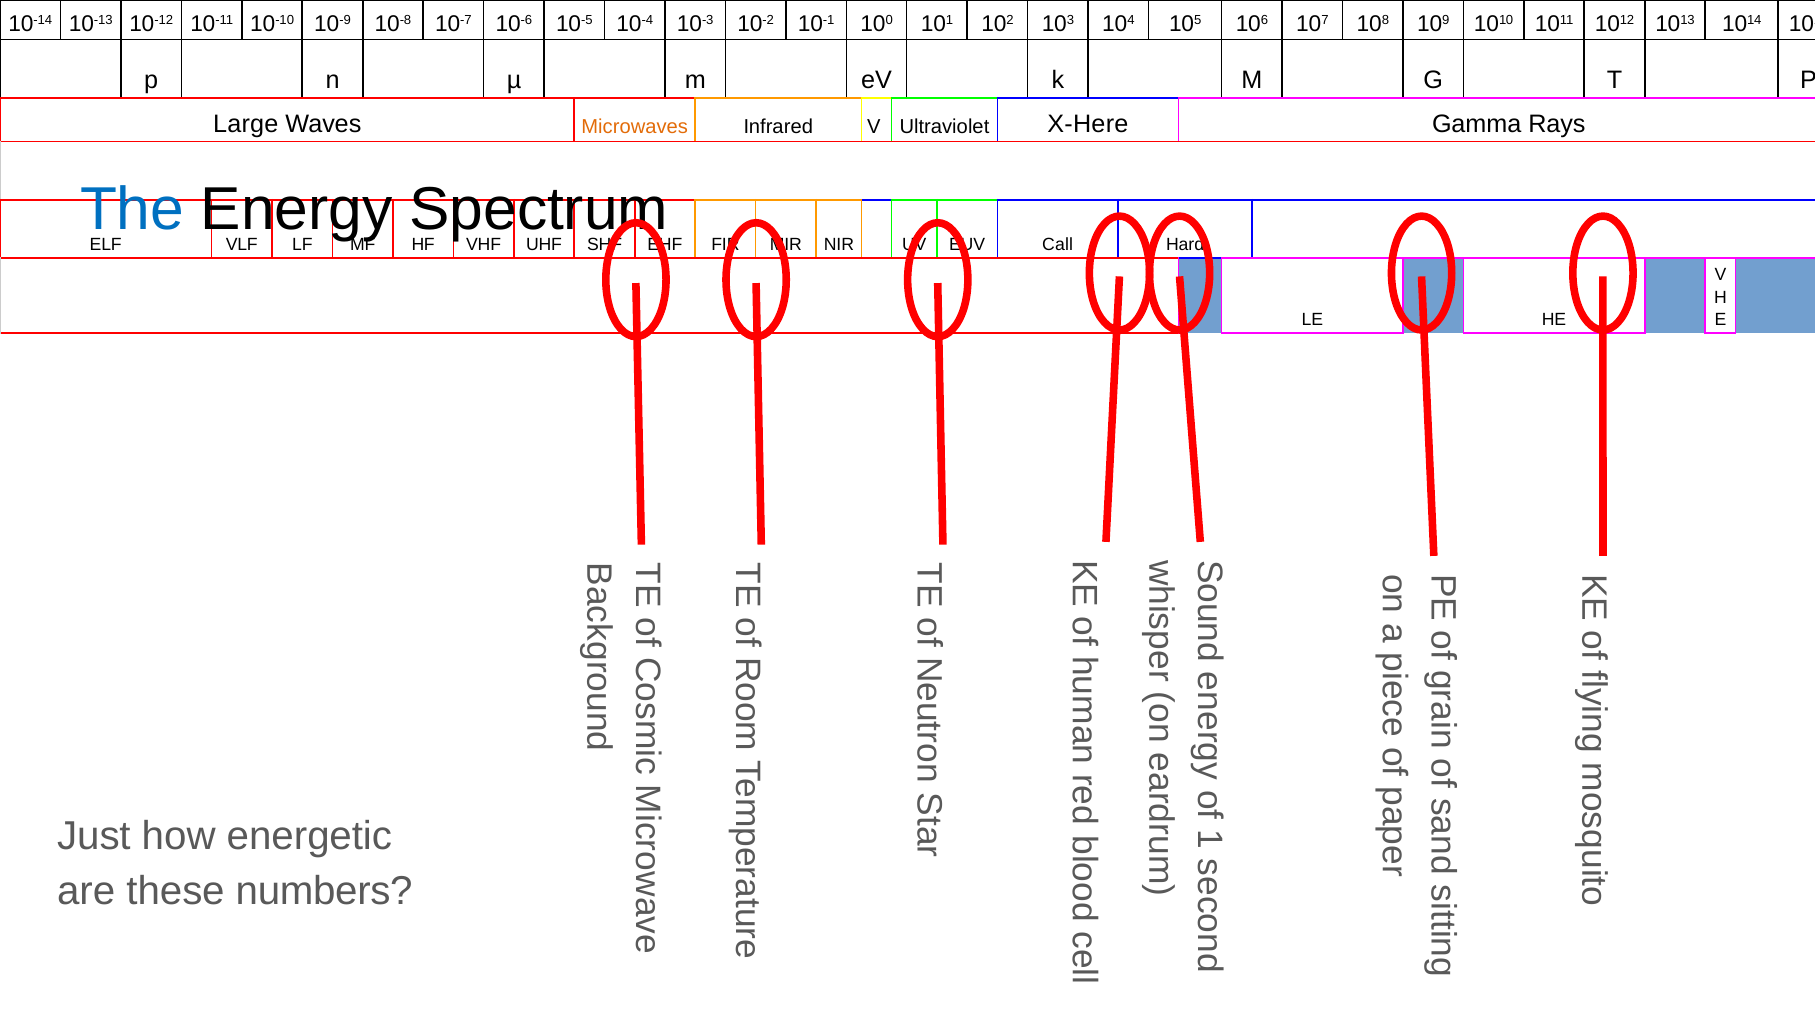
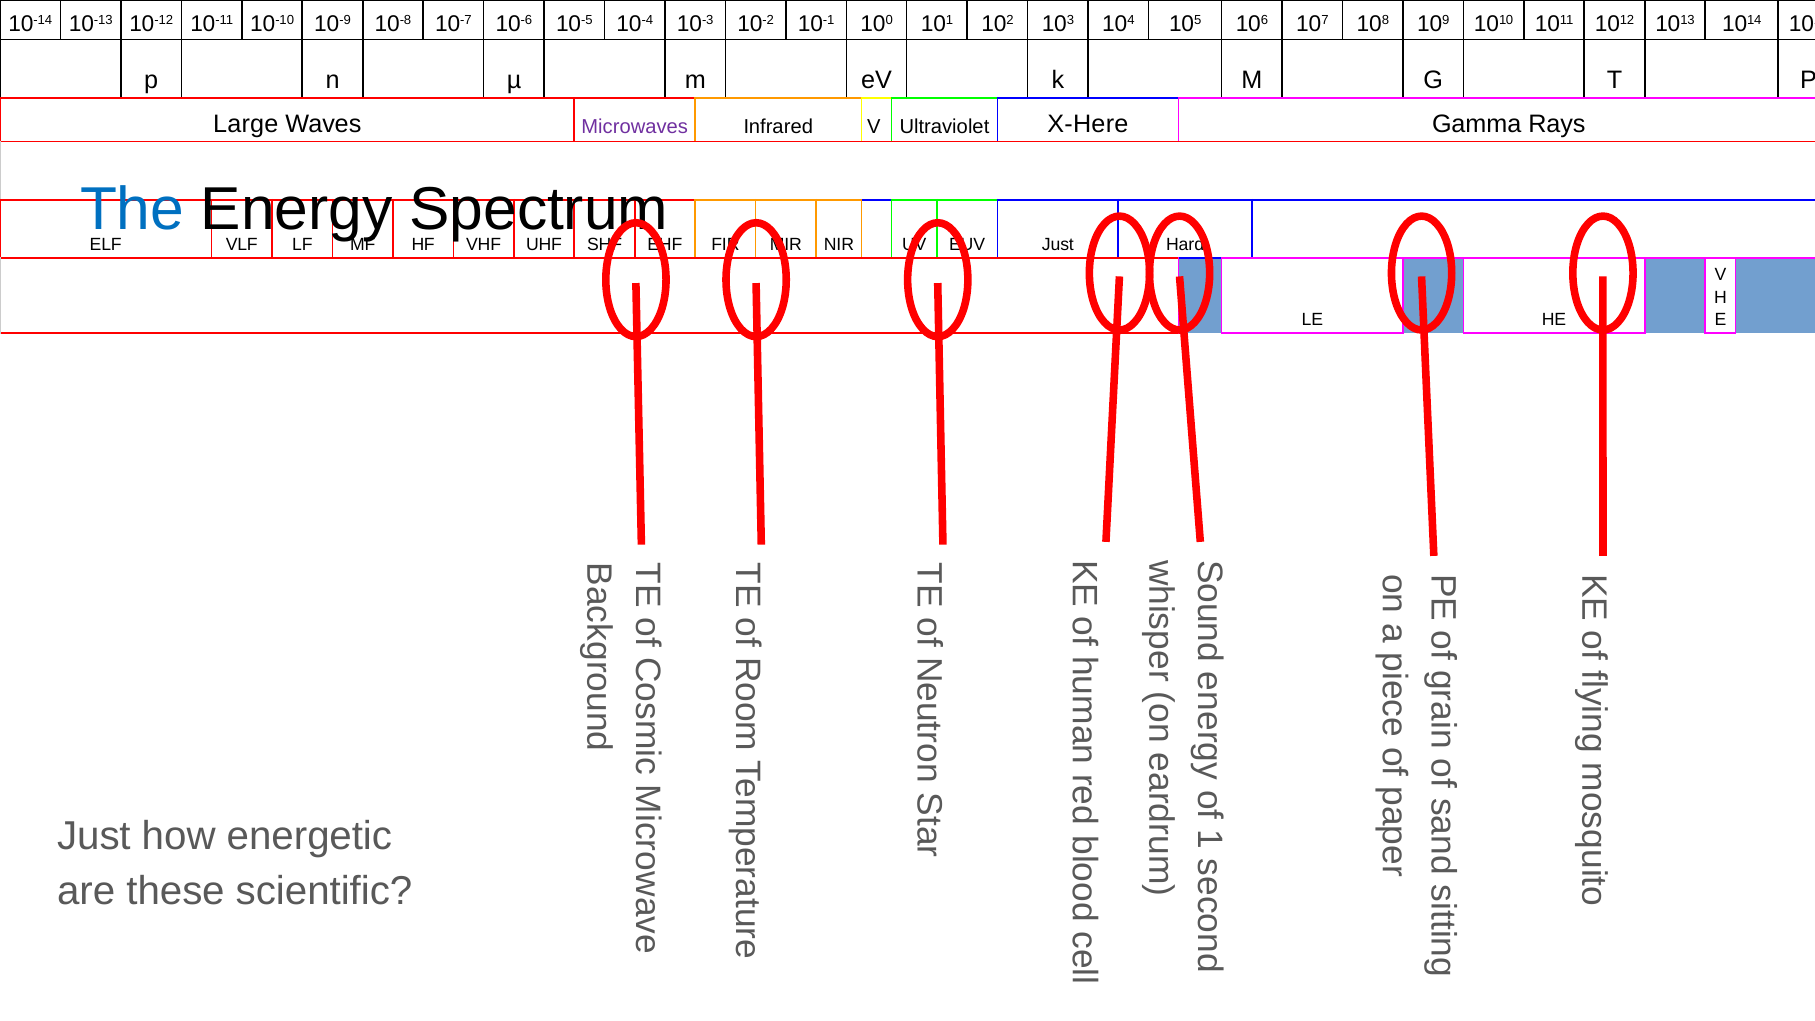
Microwaves colour: orange -> purple
Call at (1058, 245): Call -> Just
numbers: numbers -> scientific
